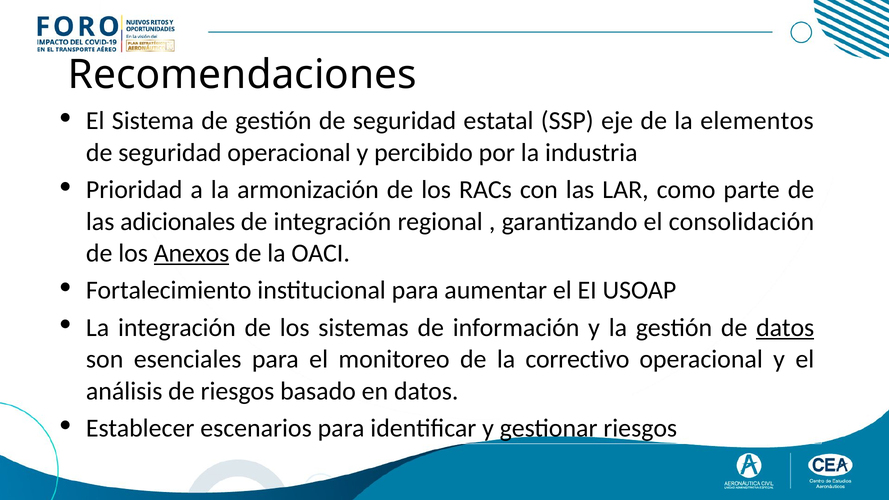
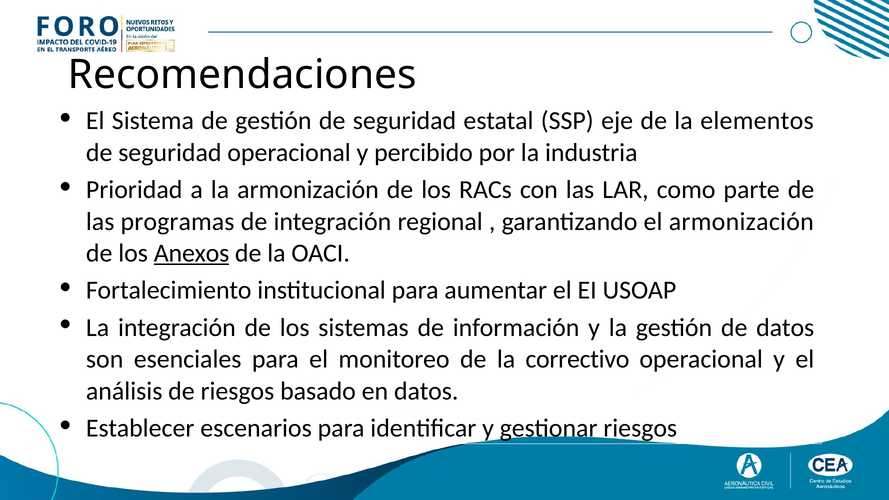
adicionales: adicionales -> programas
el consolidación: consolidación -> armonización
datos at (785, 328) underline: present -> none
